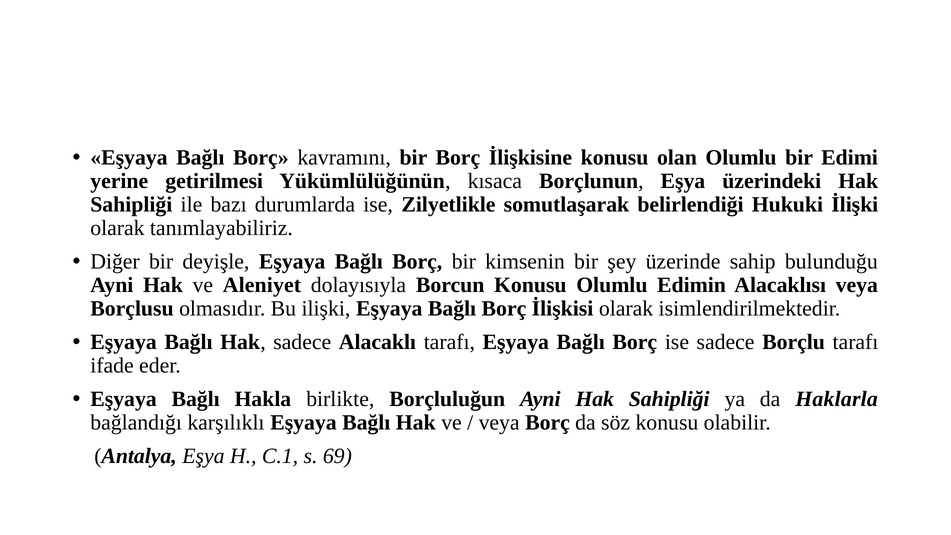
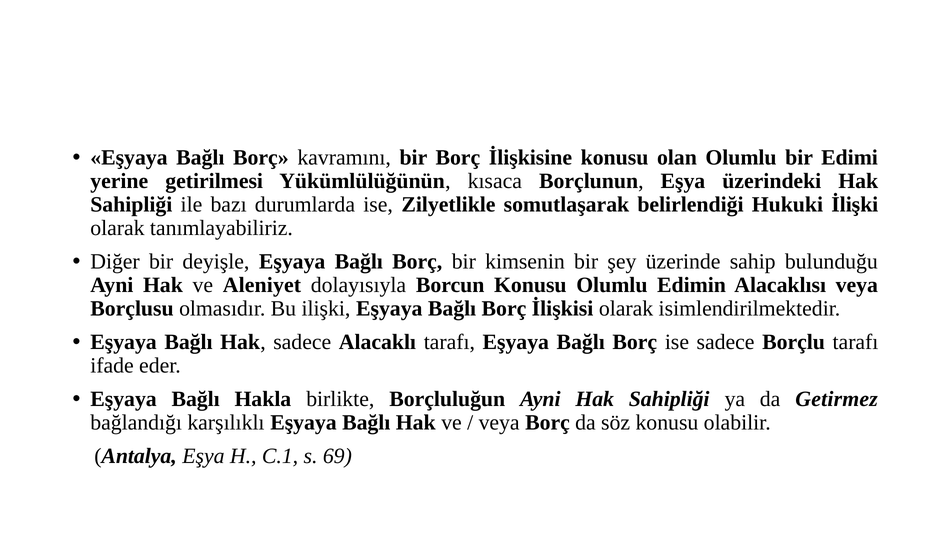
Haklarla: Haklarla -> Getirmez
